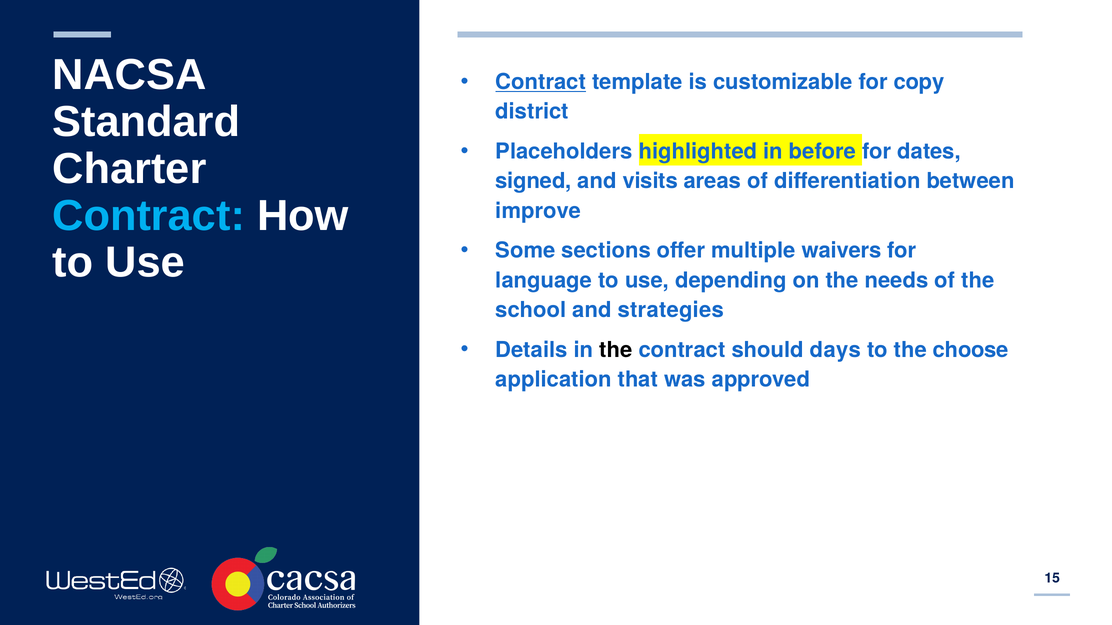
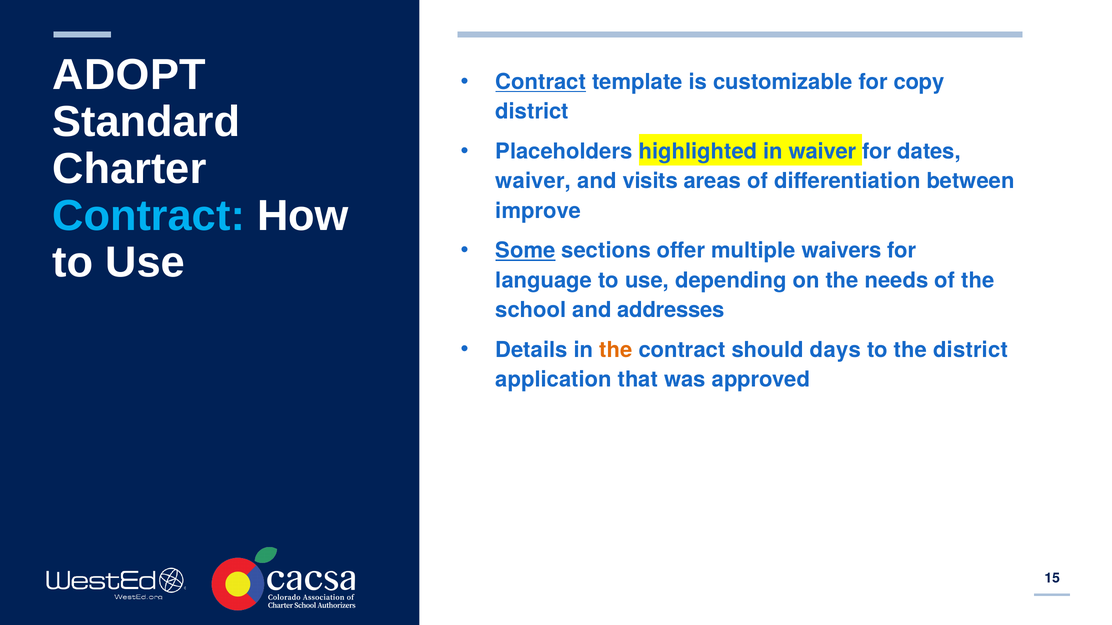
NACSA: NACSA -> ADOPT
in before: before -> waiver
signed at (533, 181): signed -> waiver
Some underline: none -> present
strategies: strategies -> addresses
the at (616, 350) colour: black -> orange
the choose: choose -> district
